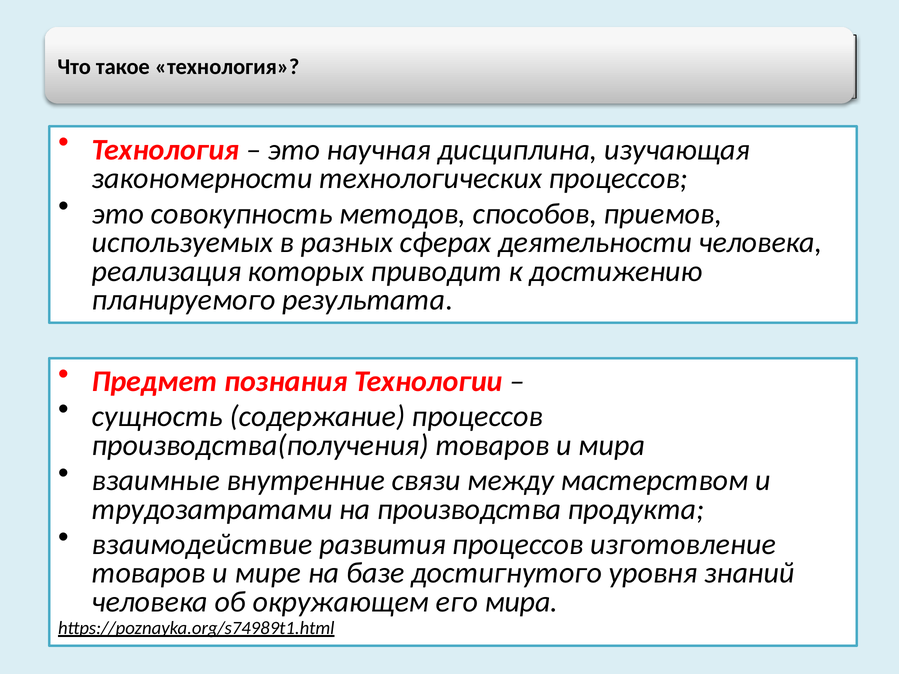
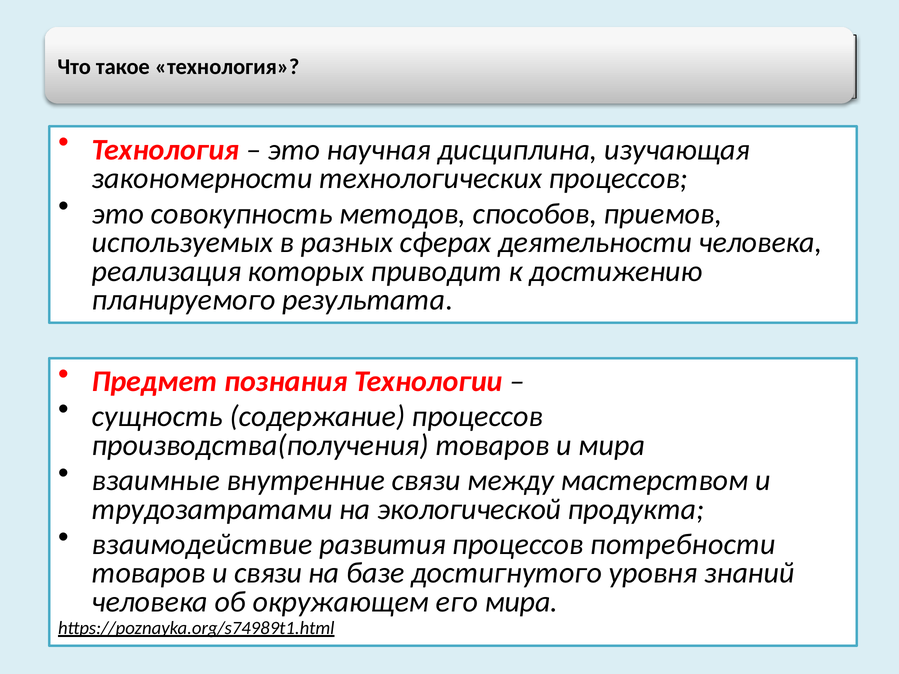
производства: производства -> экологической
изготовление: изготовление -> потребности
и мире: мире -> связи
